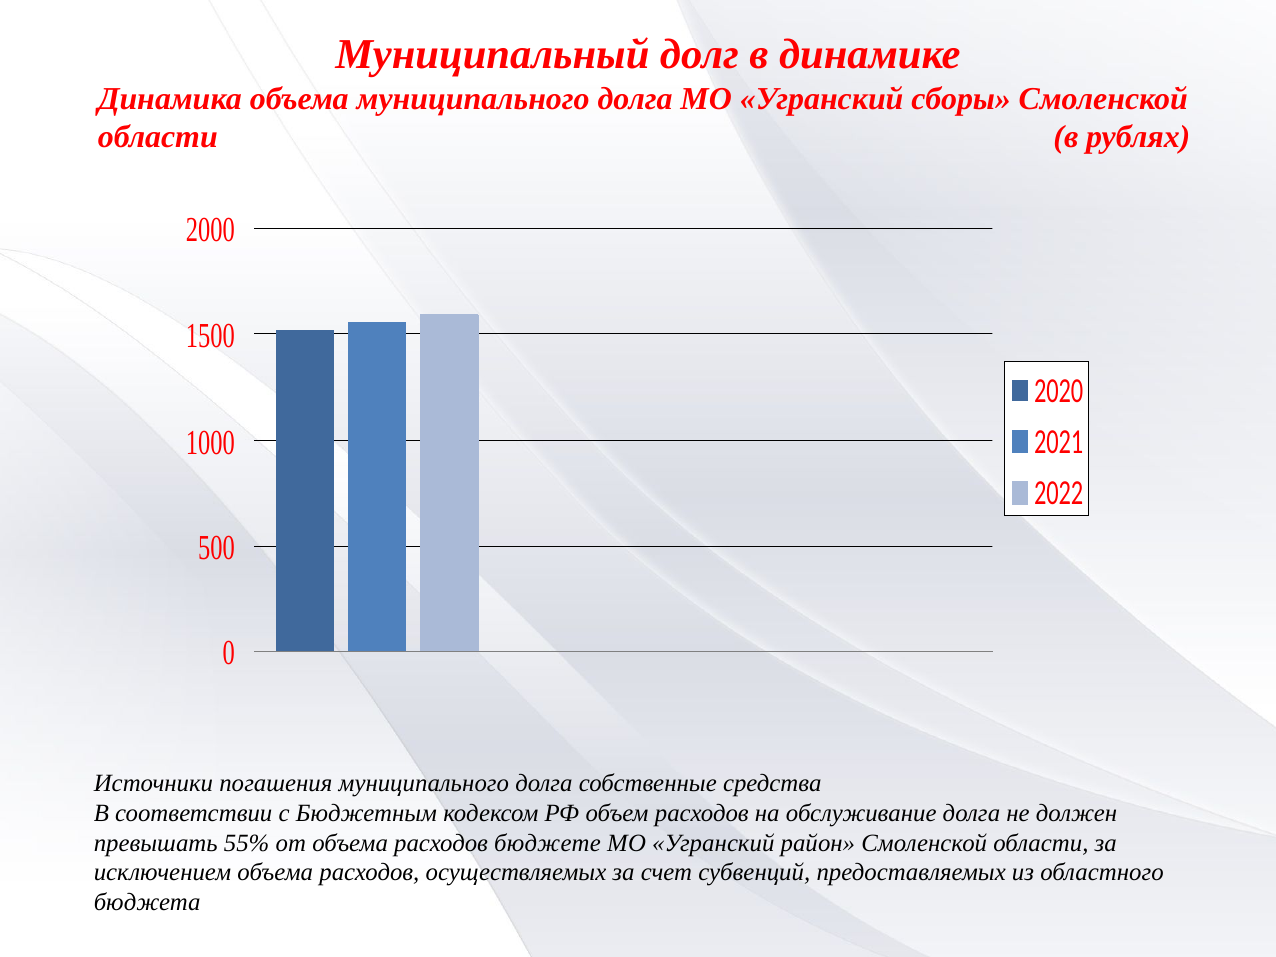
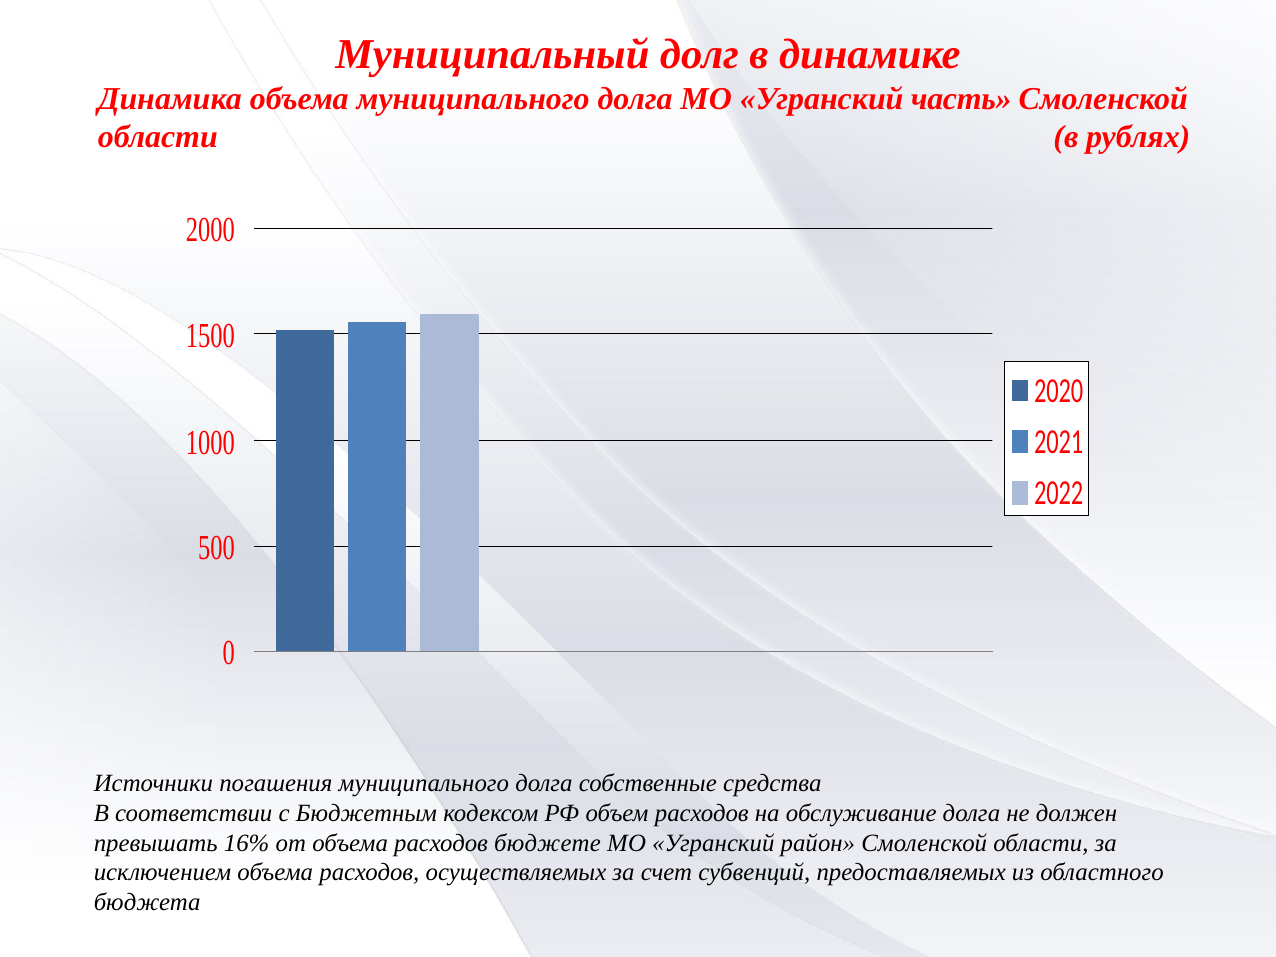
сборы: сборы -> часть
55%: 55% -> 16%
